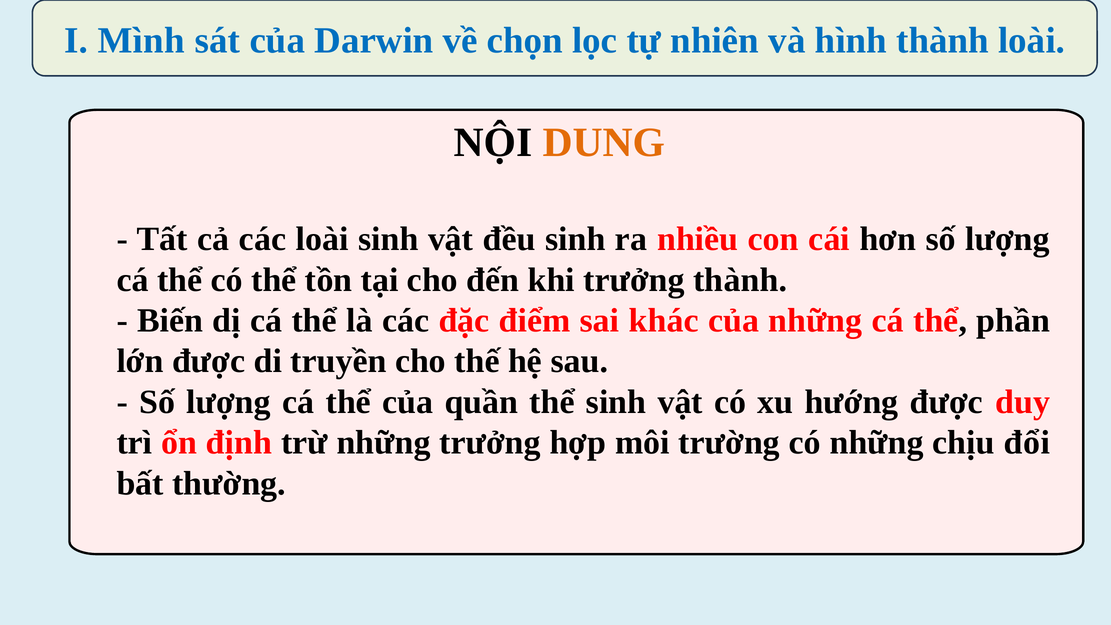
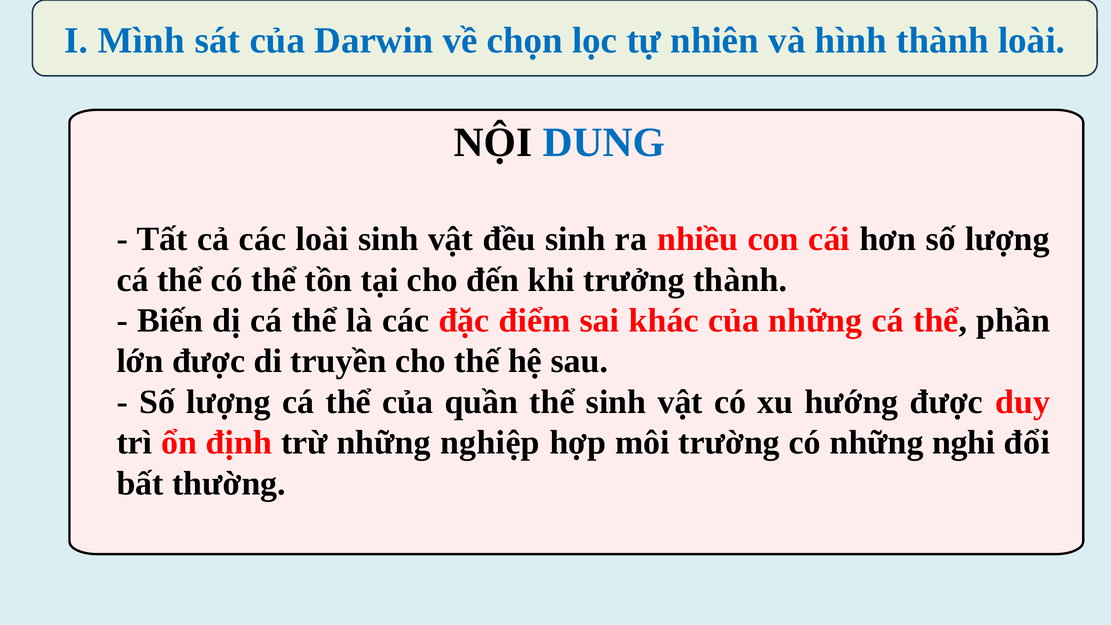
DUNG colour: orange -> blue
những trưởng: trưởng -> nghiệp
chịu: chịu -> nghi
